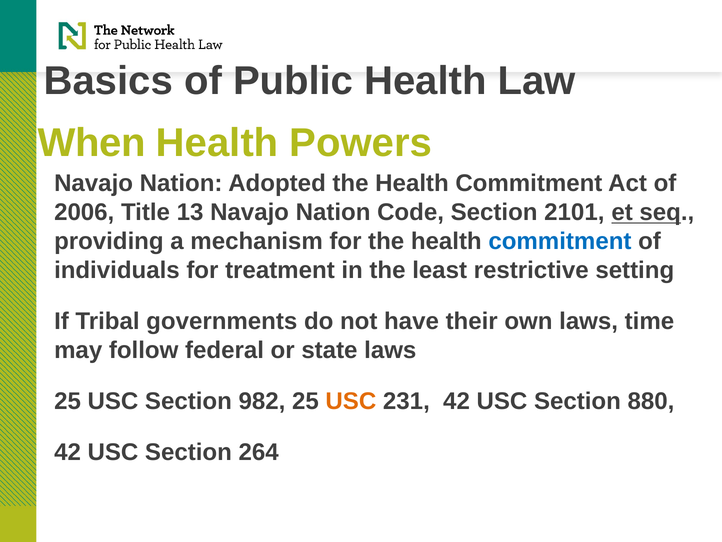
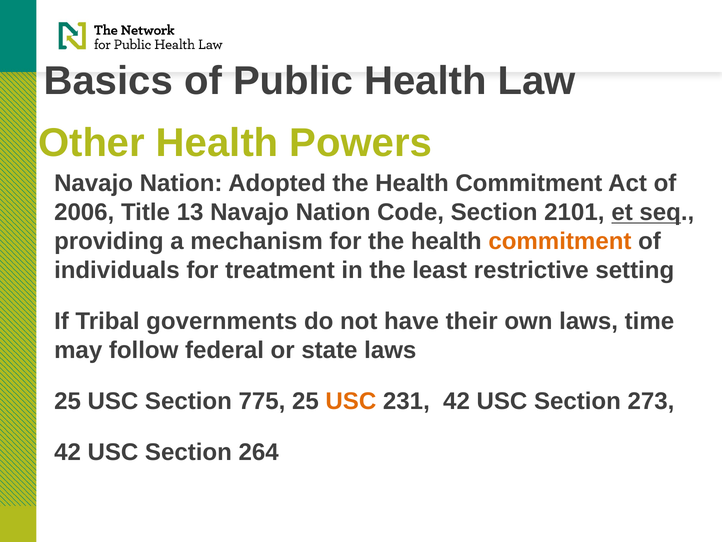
When: When -> Other
commitment at (560, 241) colour: blue -> orange
982: 982 -> 775
880: 880 -> 273
